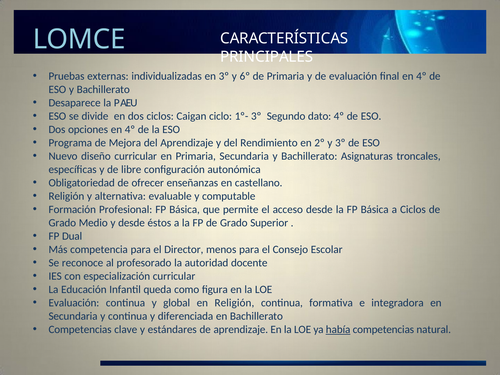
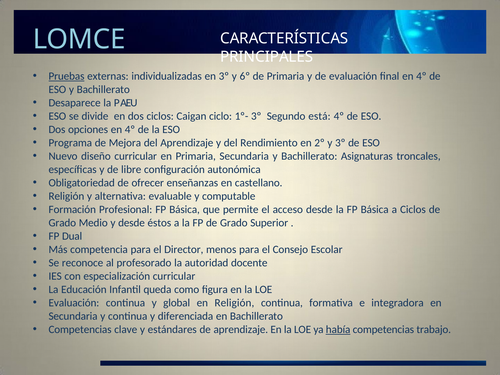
Pruebas underline: none -> present
dato: dato -> está
natural: natural -> trabajo
